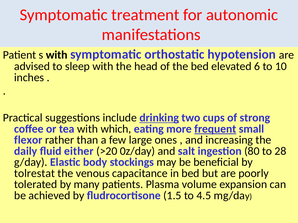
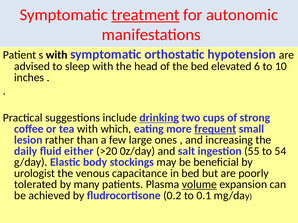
treatment underline: none -> present
flexor: flexor -> lesion
80: 80 -> 55
28: 28 -> 54
tolrestat: tolrestat -> urologist
volume underline: none -> present
1.5: 1.5 -> 0.2
4.5: 4.5 -> 0.1
